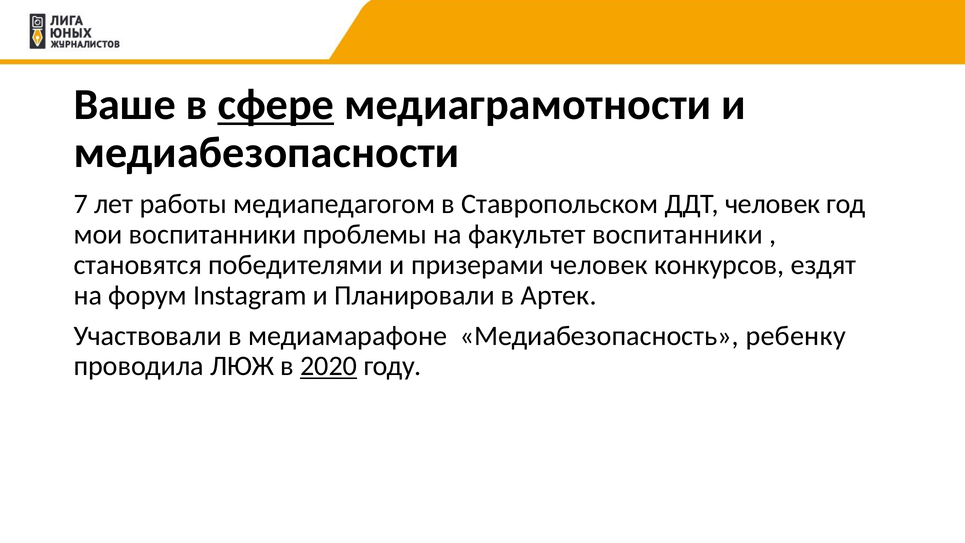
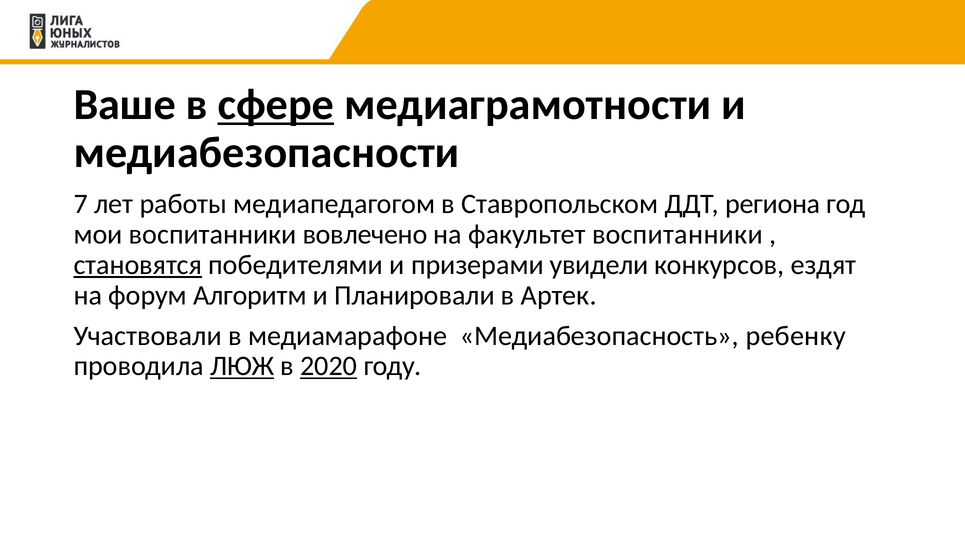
ДДТ человек: человек -> региона
проблемы: проблемы -> вовлечено
становятся underline: none -> present
призерами человек: человек -> увидели
Instagram: Instagram -> Алгоритм
ЛЮЖ underline: none -> present
